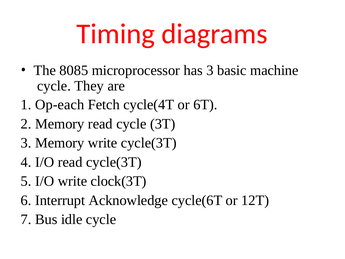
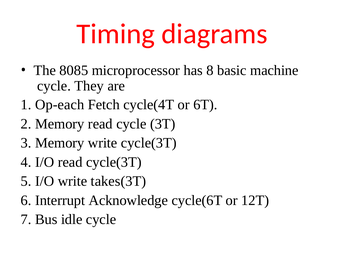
has 3: 3 -> 8
clock(3T: clock(3T -> takes(3T
